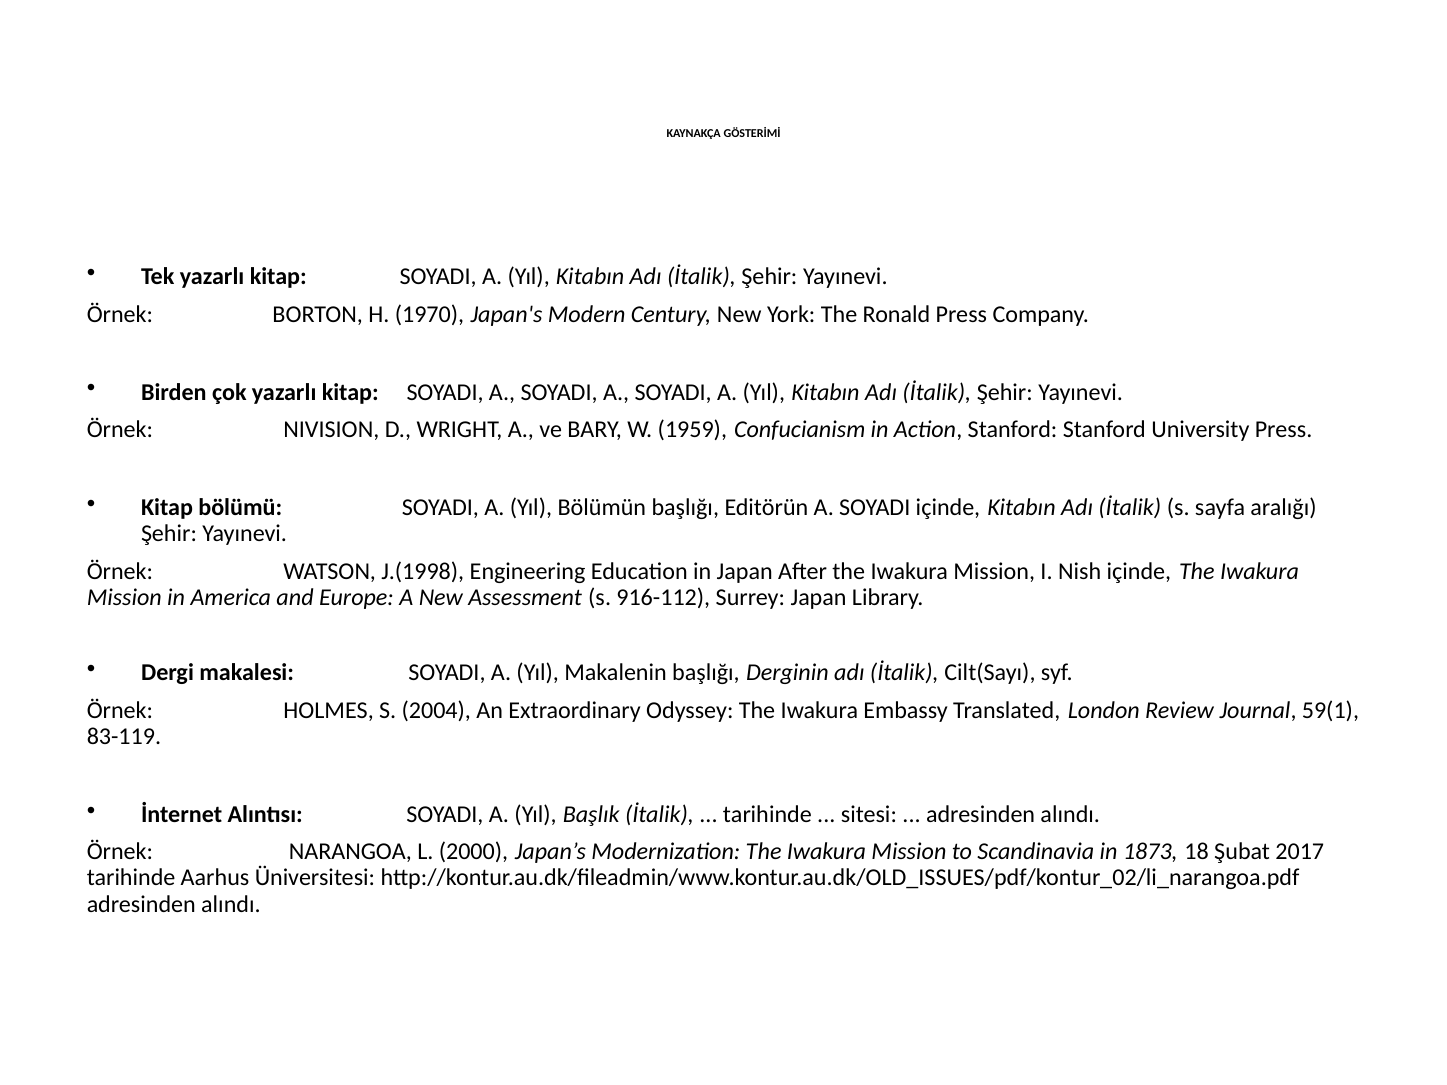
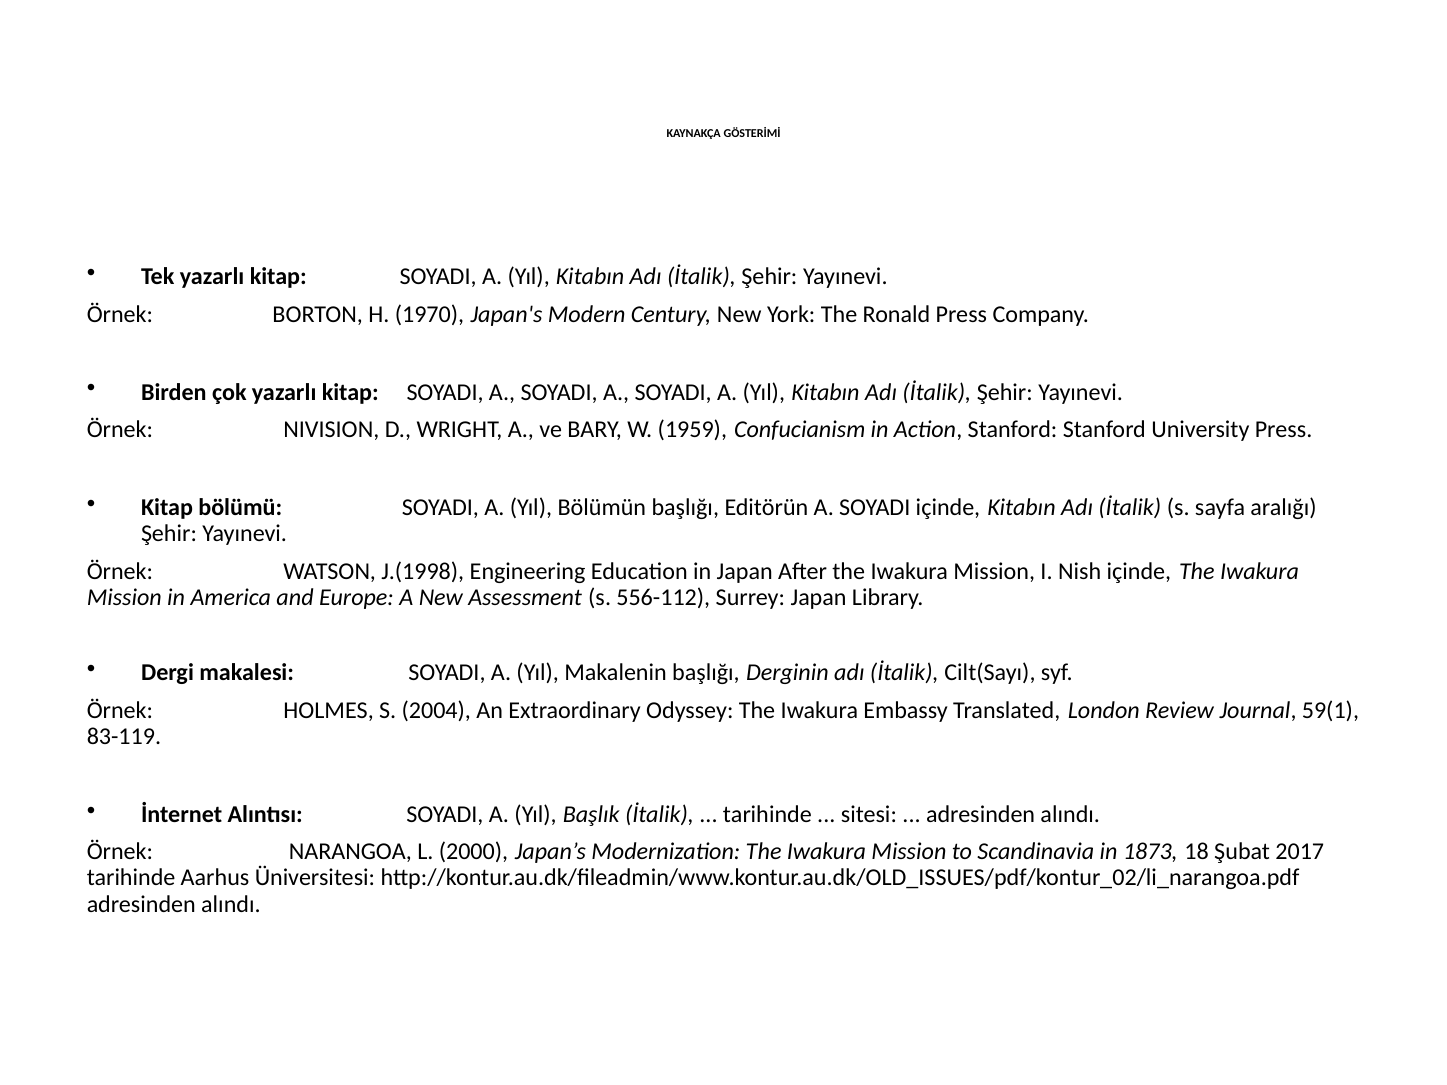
916-112: 916-112 -> 556-112
